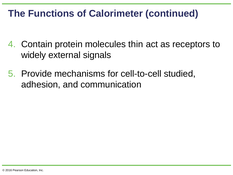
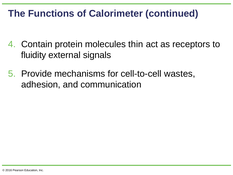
widely: widely -> fluidity
studied: studied -> wastes
